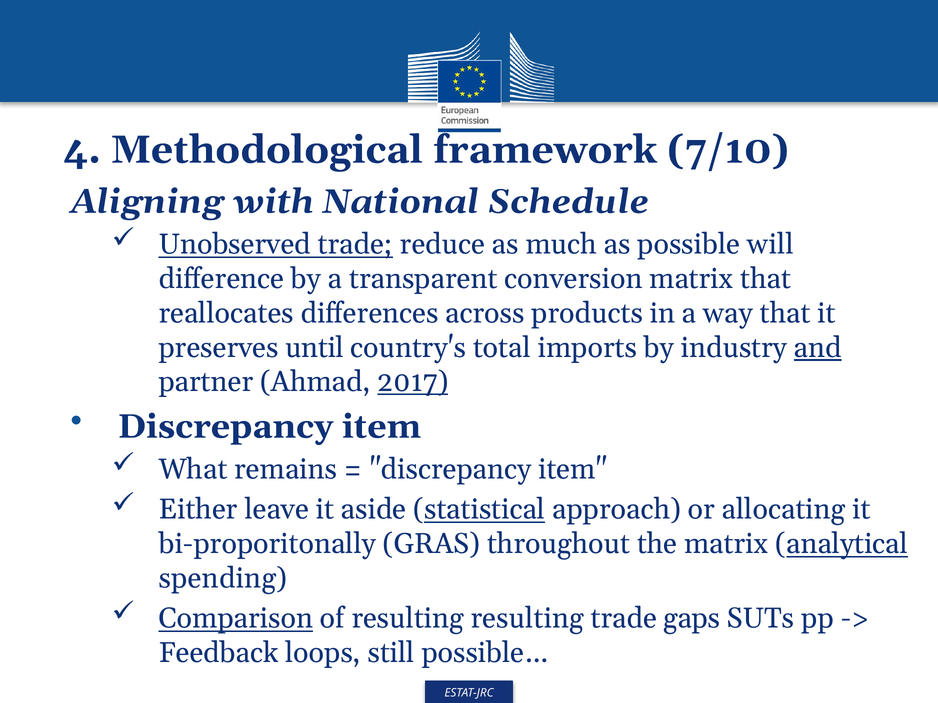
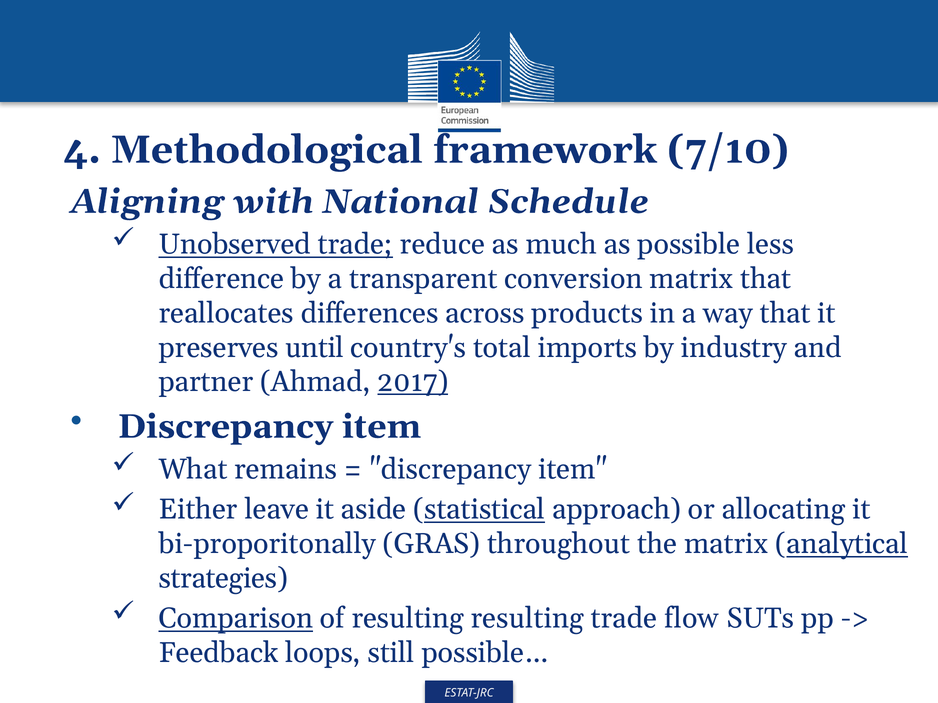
will: will -> less
and underline: present -> none
spending: spending -> strategies
gaps: gaps -> flow
